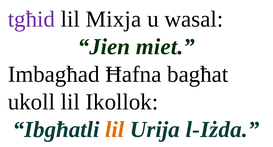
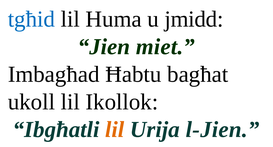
tgħid colour: purple -> blue
Mixja: Mixja -> Huma
wasal: wasal -> jmidd
Ħafna: Ħafna -> Ħabtu
l-Iżda: l-Iżda -> l-Jien
